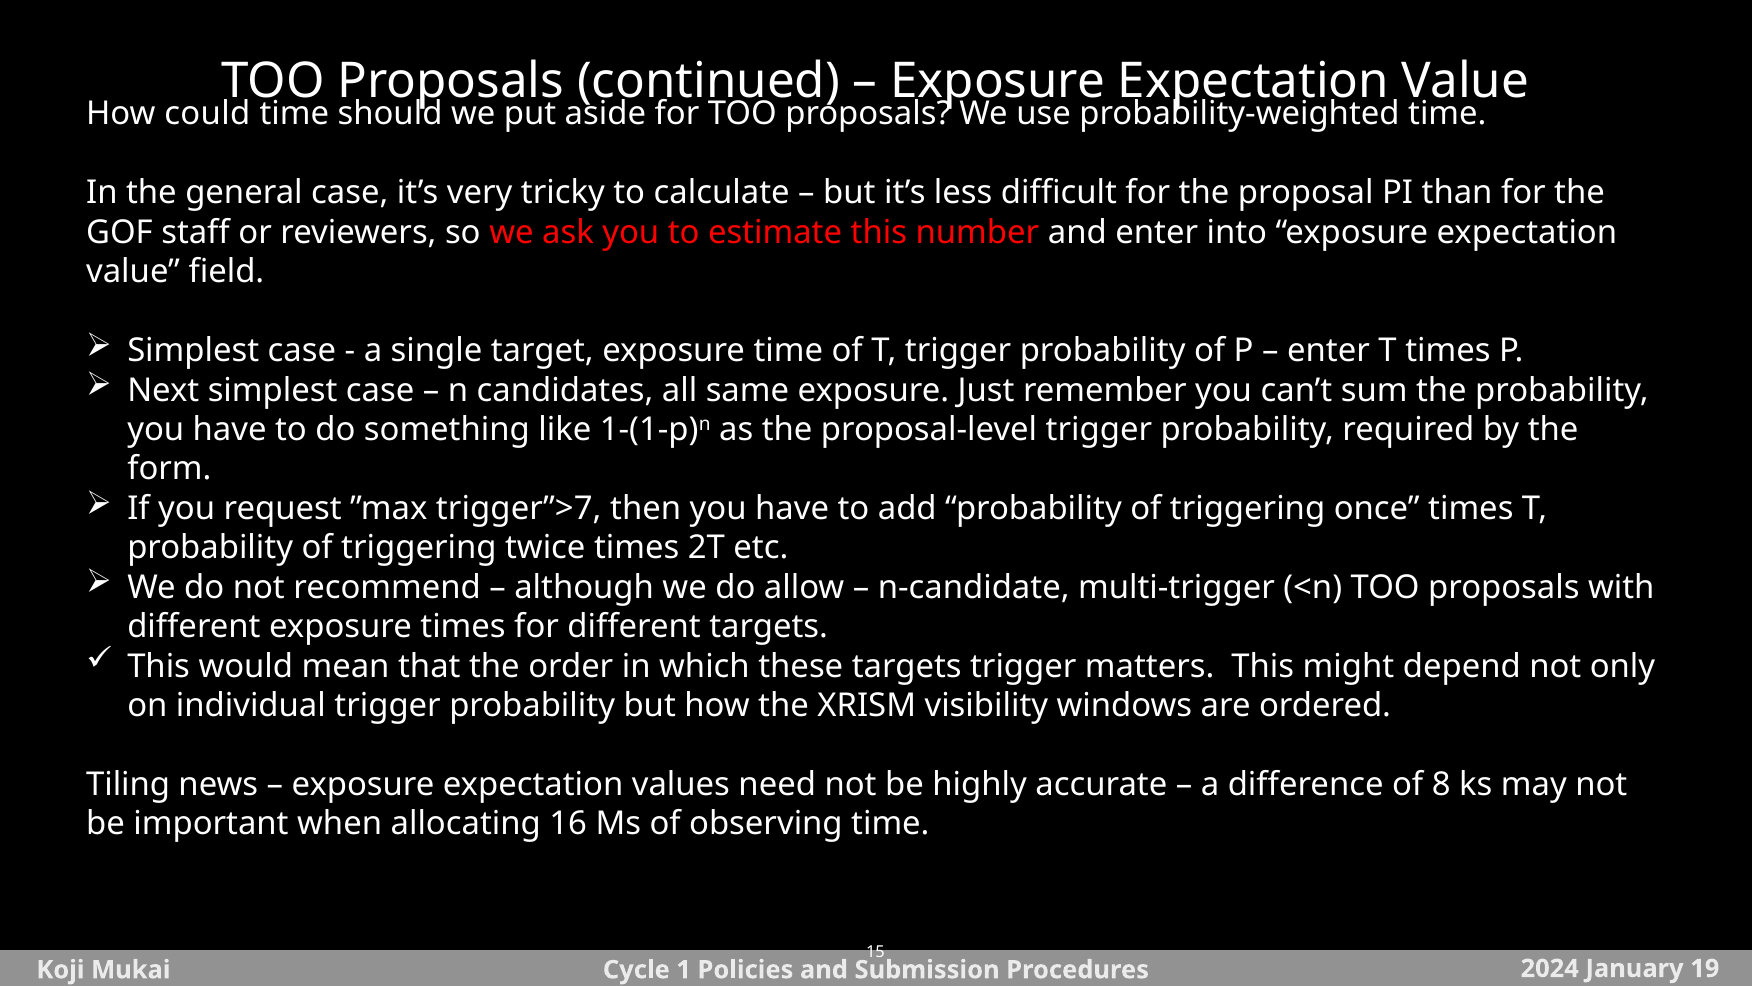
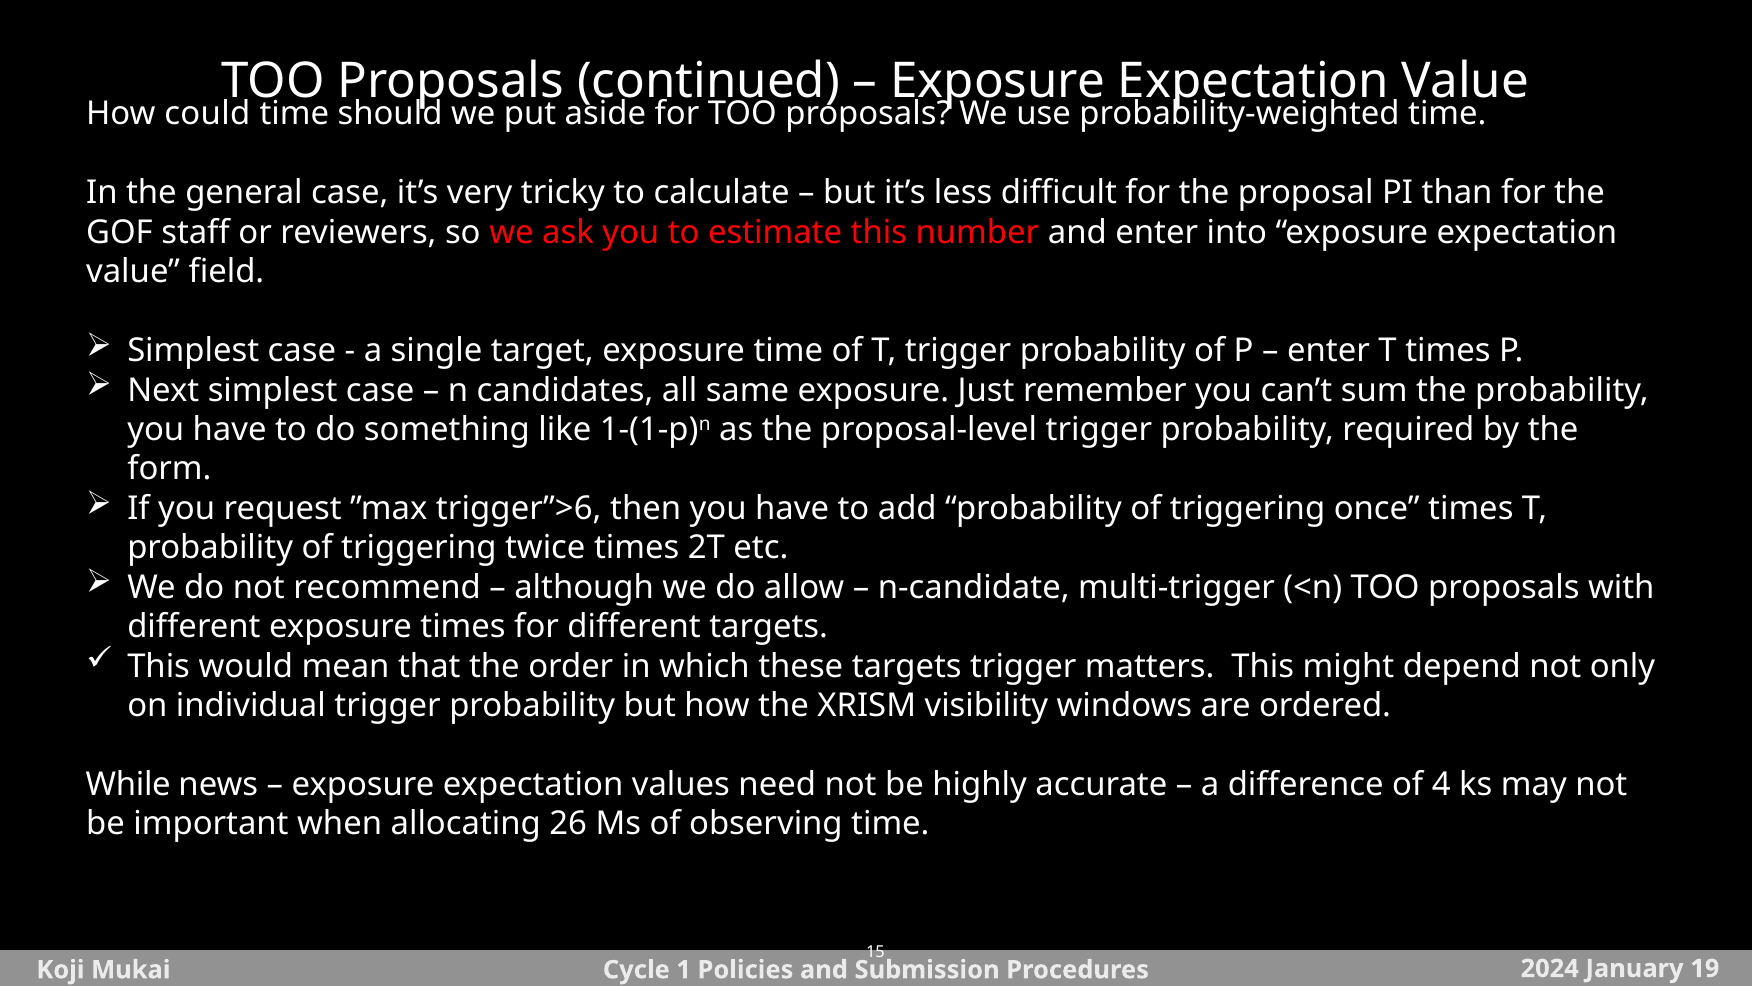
trigger”>7: trigger”>7 -> trigger”>6
Tiling: Tiling -> While
8: 8 -> 4
16: 16 -> 26
